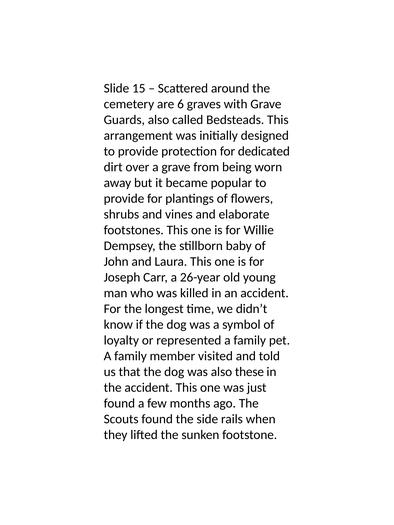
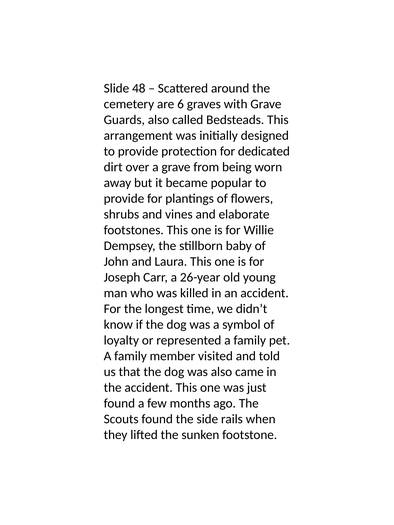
15: 15 -> 48
these: these -> came
